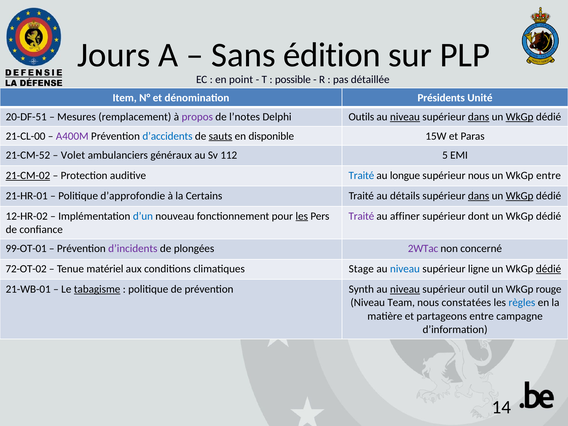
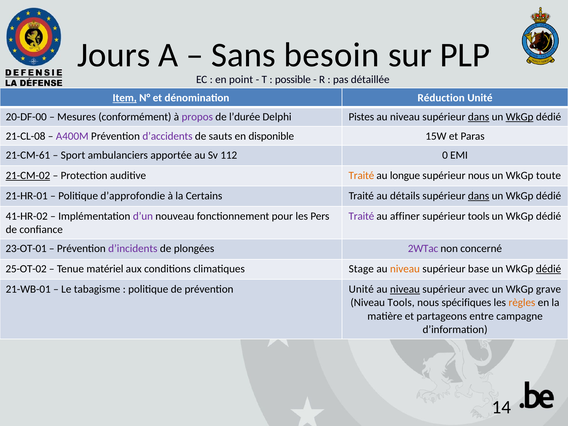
édition: édition -> besoin
Item underline: none -> present
Présidents: Présidents -> Réduction
20-DF-51: 20-DF-51 -> 20-DF-00
remplacement: remplacement -> conformément
l’notes: l’notes -> l’durée
Outils: Outils -> Pistes
niveau at (405, 117) underline: present -> none
21-CL-00: 21-CL-00 -> 21-CL-08
d’accidents colour: blue -> purple
sauts underline: present -> none
21-CM-52: 21-CM-52 -> 21-CM-61
Volet: Volet -> Sport
généraux: généraux -> apportée
5: 5 -> 0
Traité at (361, 175) colour: blue -> orange
WkGp entre: entre -> toute
WkGp at (520, 196) underline: present -> none
12-HR-02: 12-HR-02 -> 41-HR-02
d’un colour: blue -> purple
les at (302, 216) underline: present -> none
supérieur dont: dont -> tools
99-OT-01: 99-OT-01 -> 23-OT-01
72-OT-02: 72-OT-02 -> 25-OT-02
niveau at (405, 269) colour: blue -> orange
ligne: ligne -> base
tabagisme underline: present -> none
prévention Synth: Synth -> Unité
outil: outil -> avec
rouge: rouge -> grave
Niveau Team: Team -> Tools
constatées: constatées -> spécifiques
règles colour: blue -> orange
